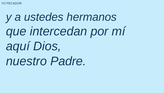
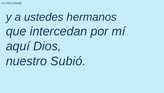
Padre: Padre -> Subió
